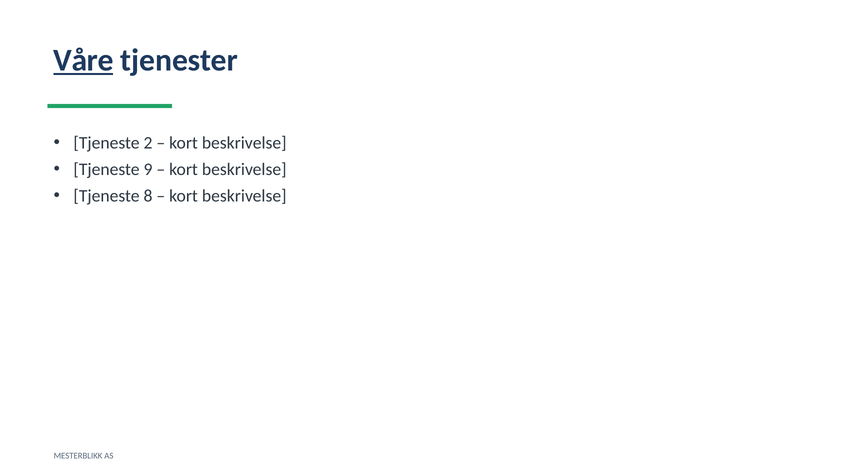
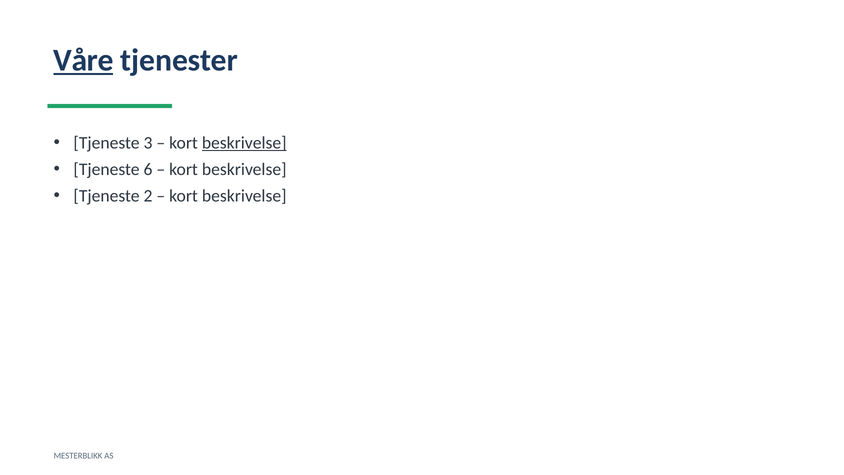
2: 2 -> 3
beskrivelse at (244, 143) underline: none -> present
9: 9 -> 6
8: 8 -> 2
